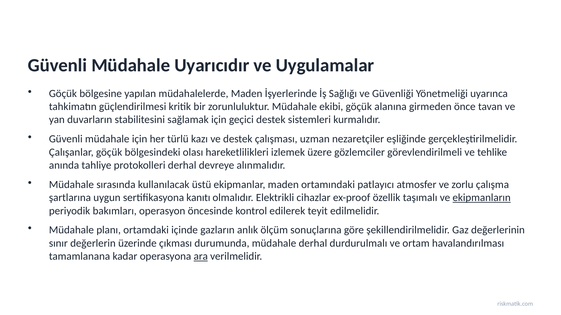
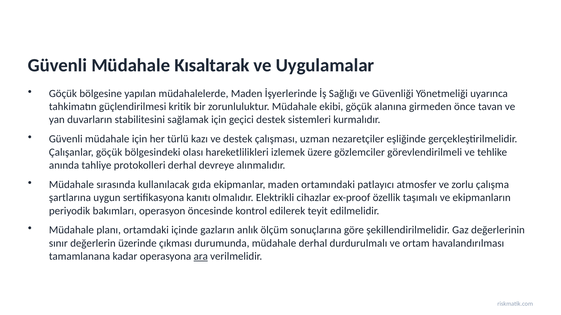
Uyarıcıdır: Uyarıcıdır -> Kısaltarak
üstü: üstü -> gıda
ekipmanların underline: present -> none
